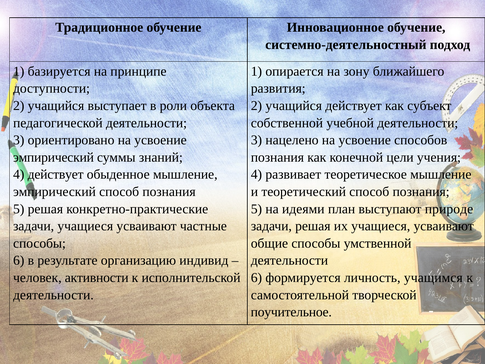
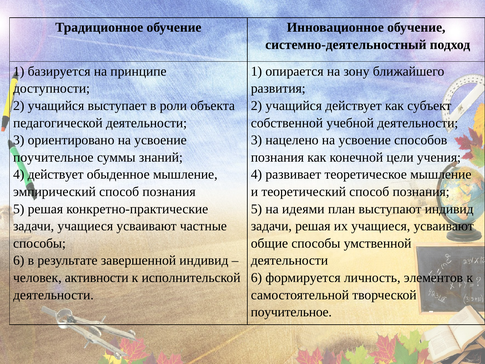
эмпирический at (53, 157): эмпирический -> поучительное
выступают природе: природе -> индивид
организацию: организацию -> завершенной
учащимся: учащимся -> элементов
